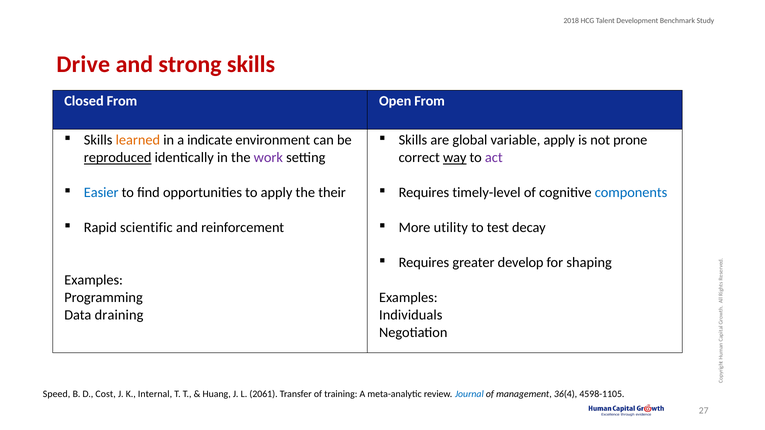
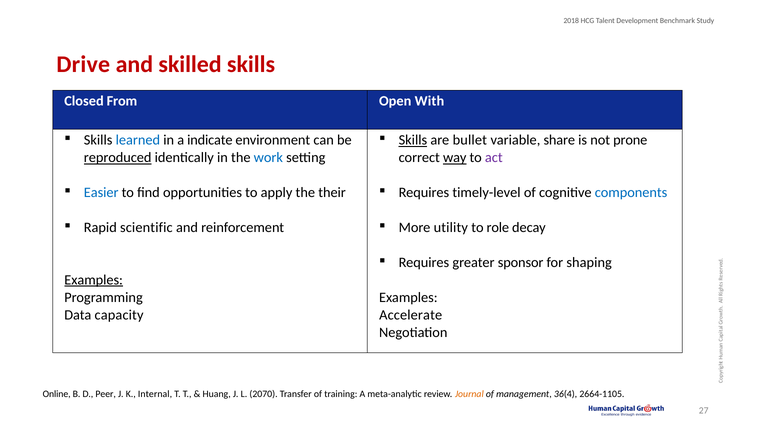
strong: strong -> skilled
Open From: From -> With
learned colour: orange -> blue
Skills at (413, 140) underline: none -> present
global: global -> bullet
variable apply: apply -> share
work colour: purple -> blue
test: test -> role
develop: develop -> sponsor
Examples at (94, 280) underline: none -> present
draining: draining -> capacity
Individuals: Individuals -> Accelerate
Speed: Speed -> Online
Cost: Cost -> Peer
2061: 2061 -> 2070
Journal colour: blue -> orange
4598-1105: 4598-1105 -> 2664-1105
